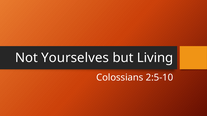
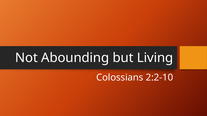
Yourselves: Yourselves -> Abounding
2:5-10: 2:5-10 -> 2:2-10
